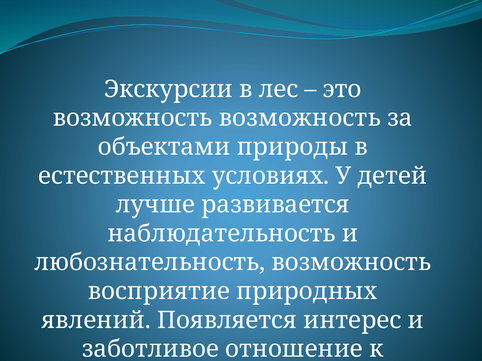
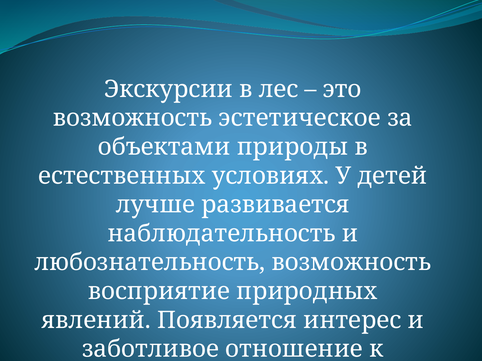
возможность возможность: возможность -> эстетическое
